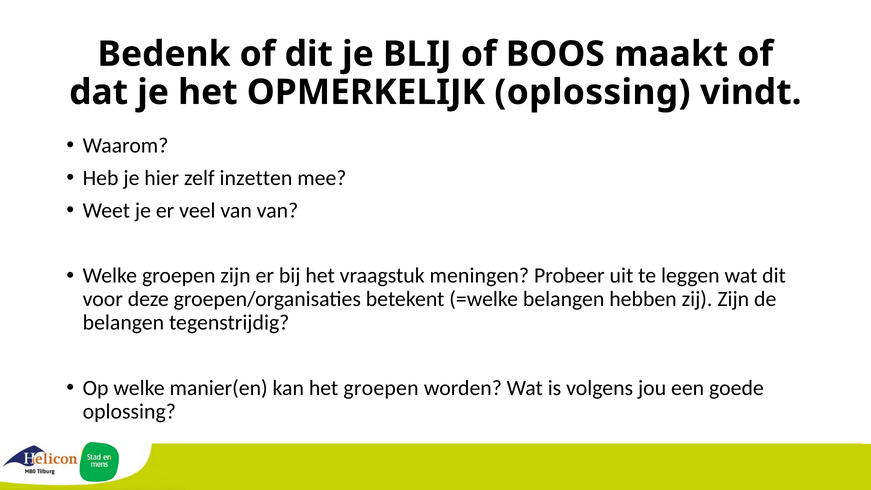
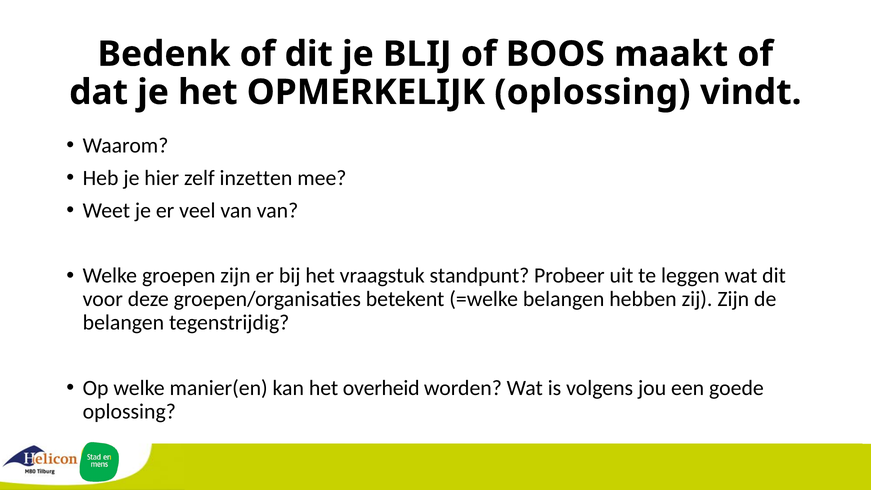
meningen: meningen -> standpunt
het groepen: groepen -> overheid
